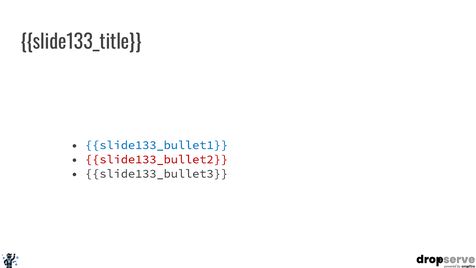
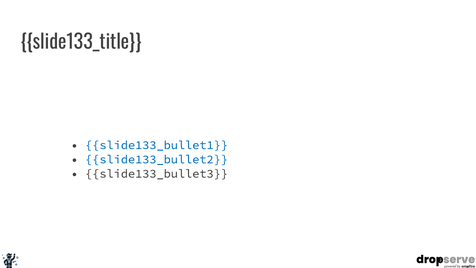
slide133_bullet2 colour: red -> blue
